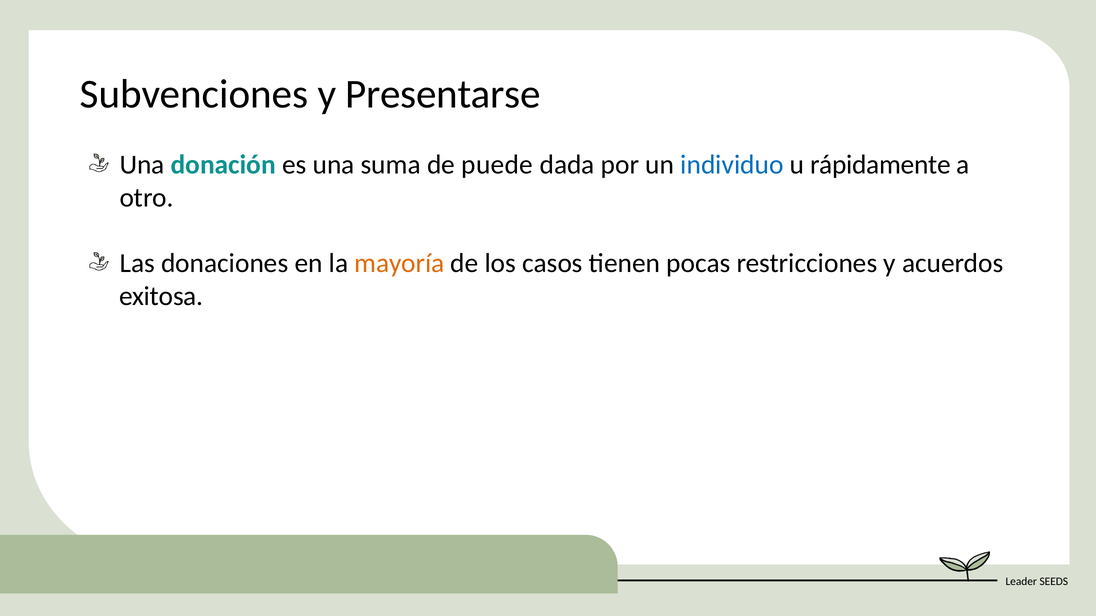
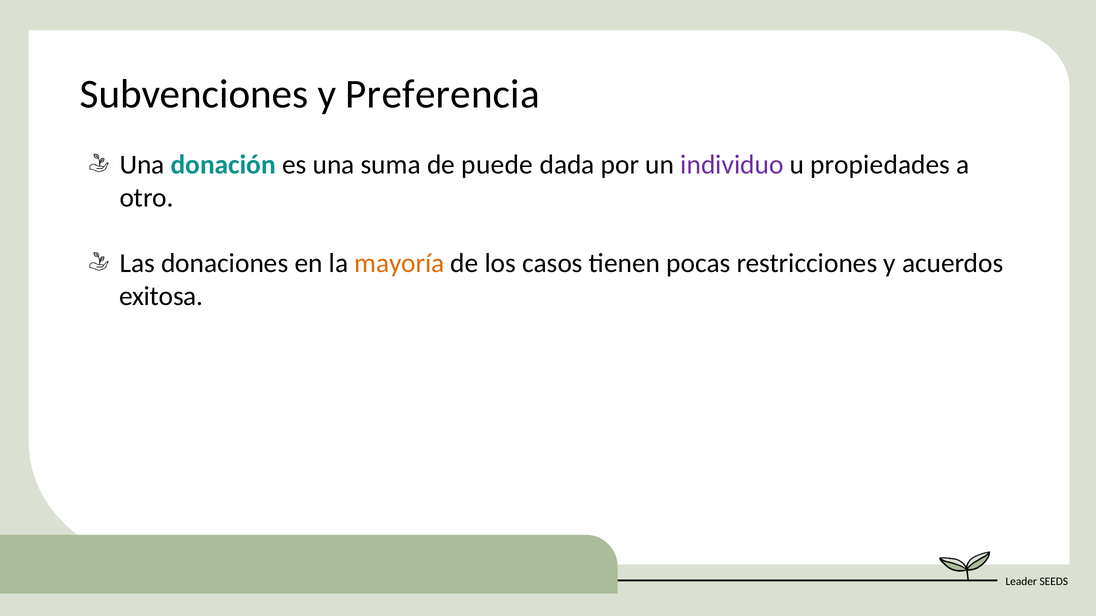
Presentarse: Presentarse -> Preferencia
individuo colour: blue -> purple
rápidamente: rápidamente -> propiedades
